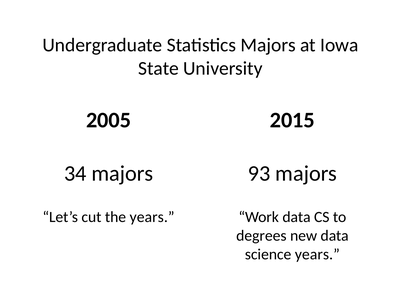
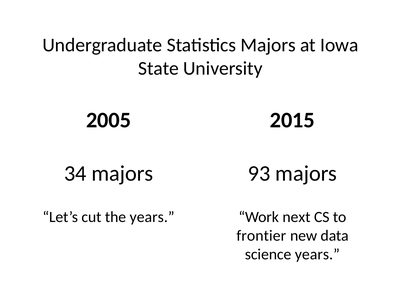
Work data: data -> next
degrees: degrees -> frontier
